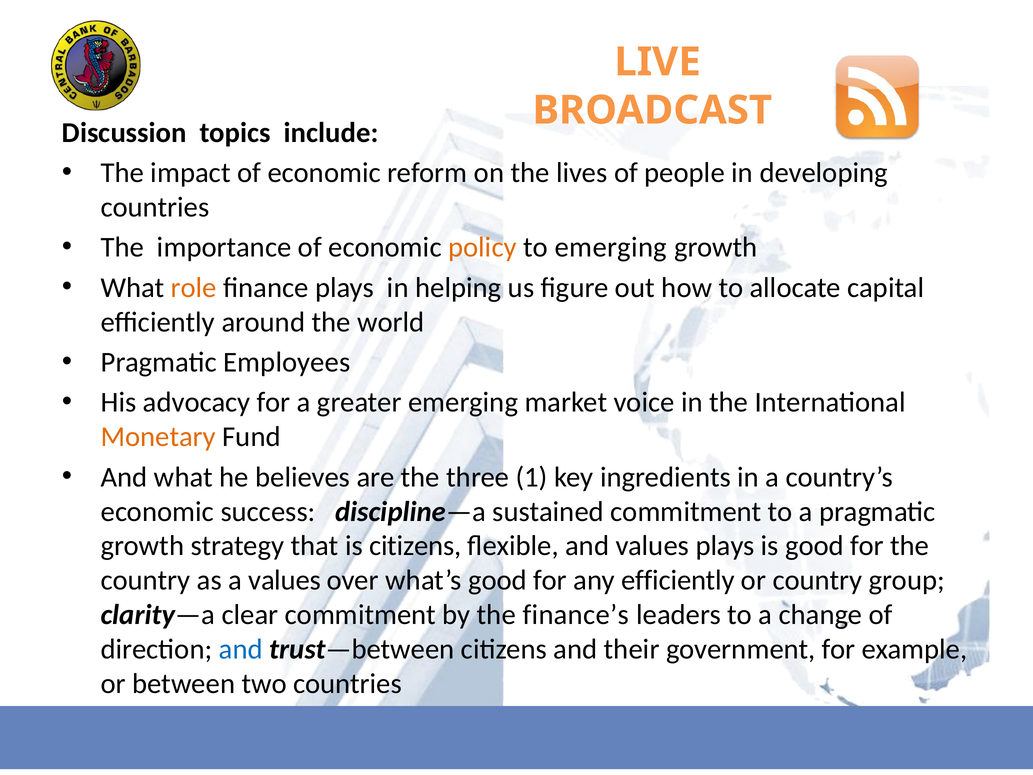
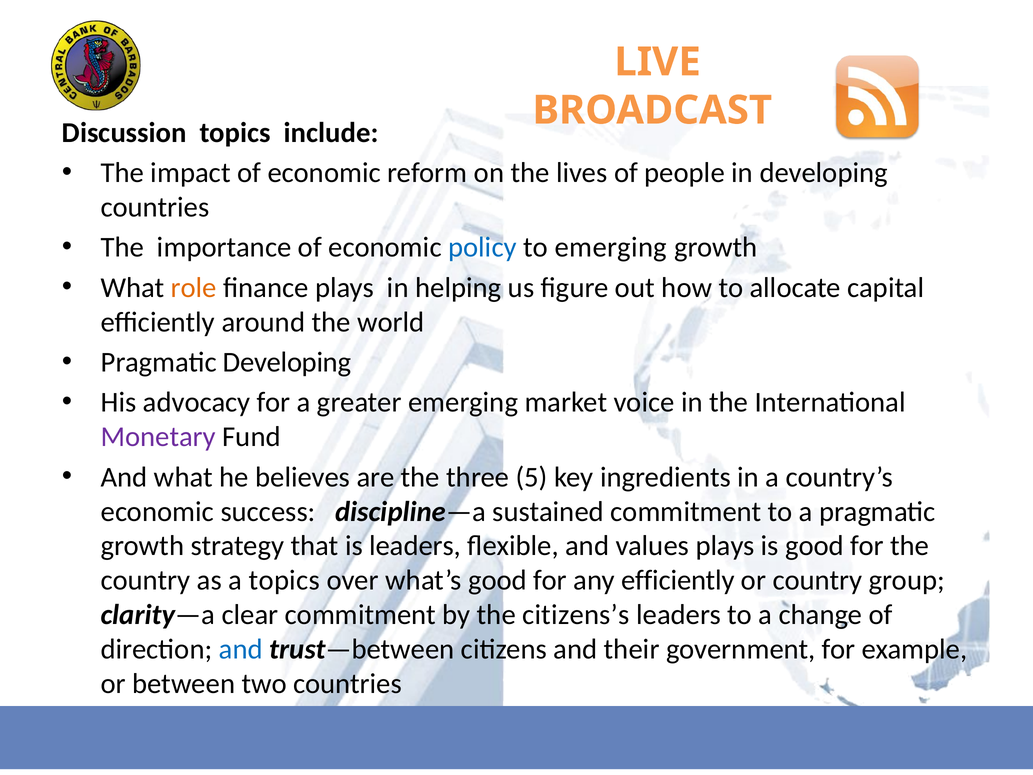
policy colour: orange -> blue
Pragmatic Employees: Employees -> Developing
Monetary colour: orange -> purple
1: 1 -> 5
is citizens: citizens -> leaders
a values: values -> topics
finance’s: finance’s -> citizens’s
